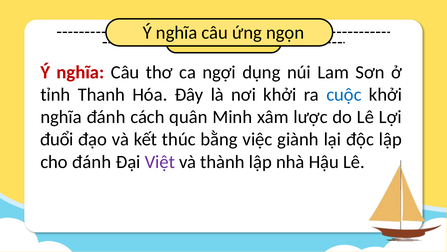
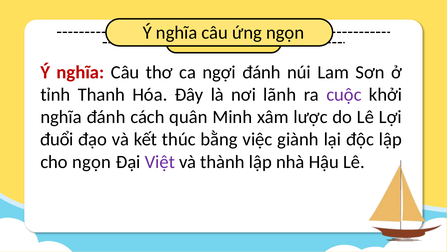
ngợi dụng: dụng -> đánh
nơi khởi: khởi -> lãnh
cuộc colour: blue -> purple
cho đánh: đánh -> ngọn
